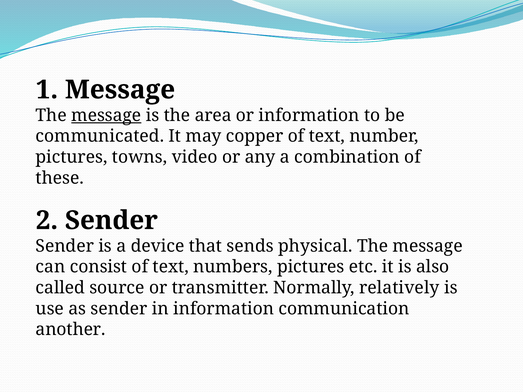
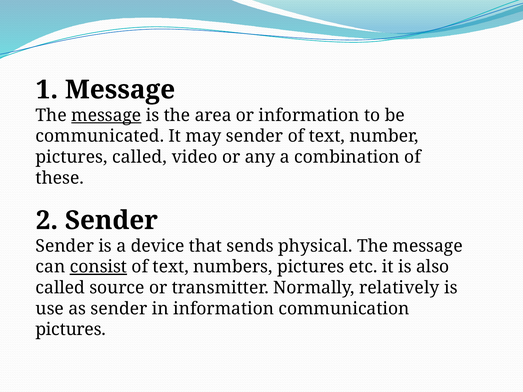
may copper: copper -> sender
pictures towns: towns -> called
consist underline: none -> present
another at (71, 330): another -> pictures
